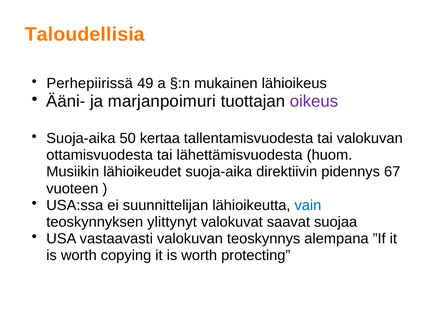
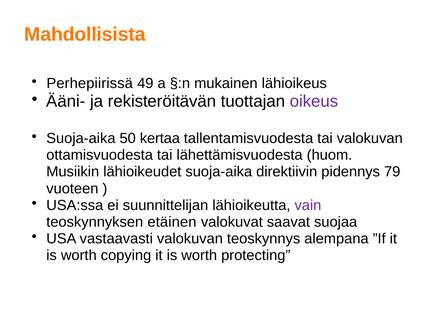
Taloudellisia: Taloudellisia -> Mahdollisista
marjanpoimuri: marjanpoimuri -> rekisteröitävän
67: 67 -> 79
vain colour: blue -> purple
ylittynyt: ylittynyt -> etäinen
